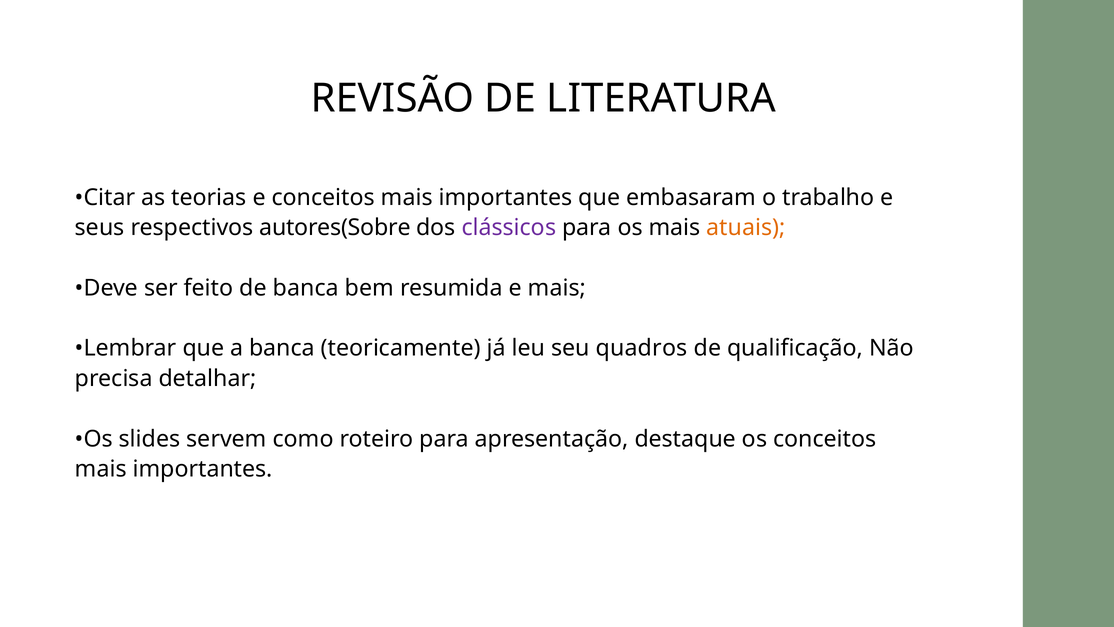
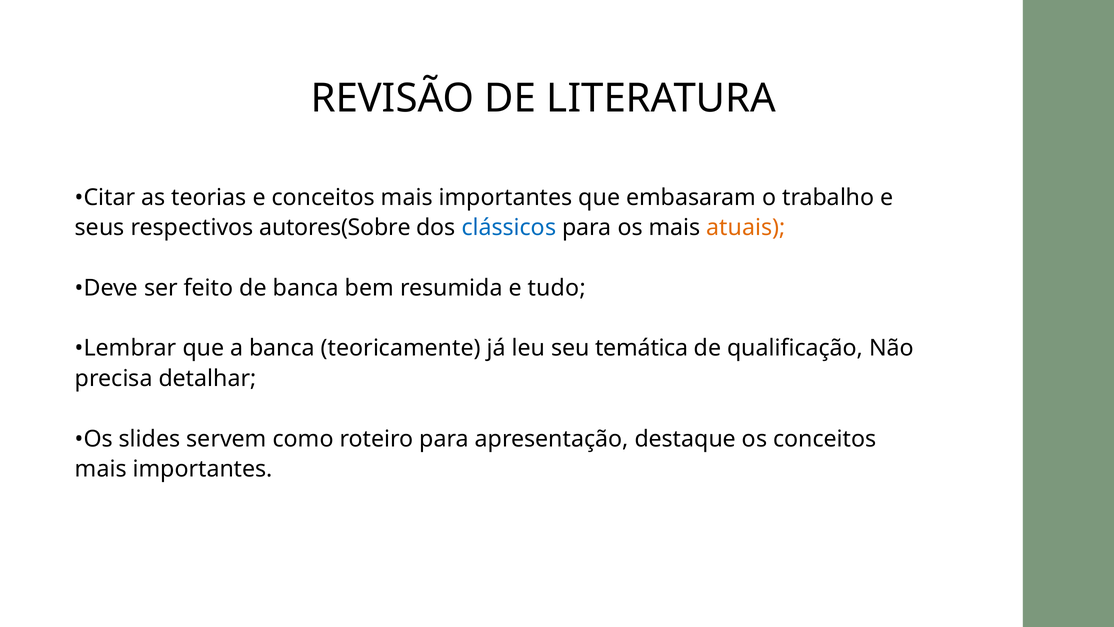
clássicos colour: purple -> blue
e mais: mais -> tudo
quadros: quadros -> temática
